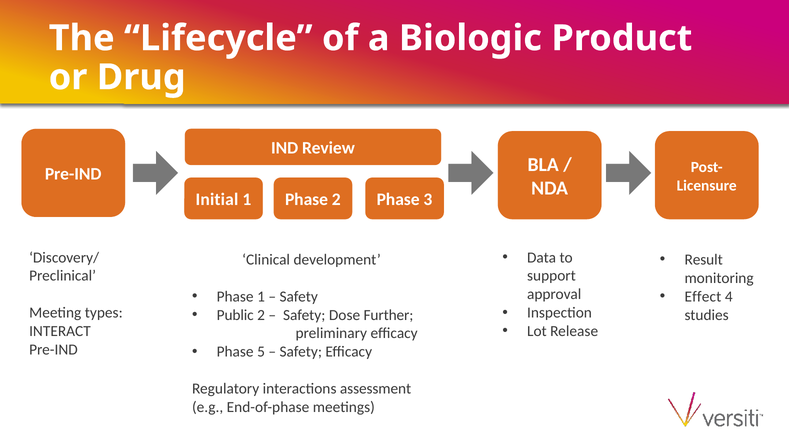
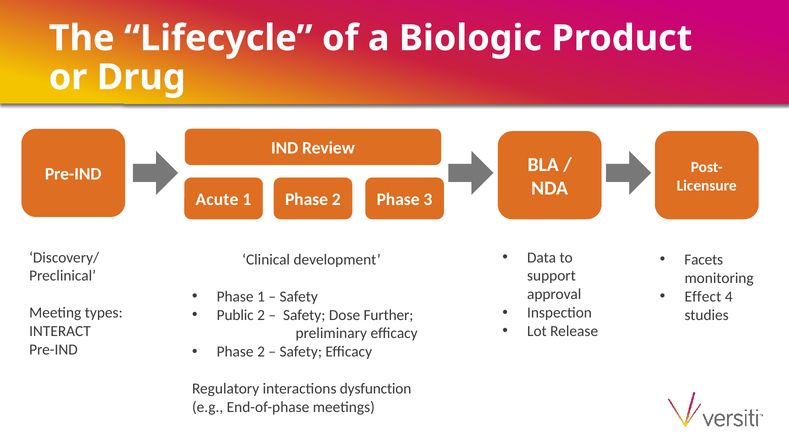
Initial: Initial -> Acute
Result: Result -> Facets
5 at (261, 352): 5 -> 2
assessment: assessment -> dysfunction
